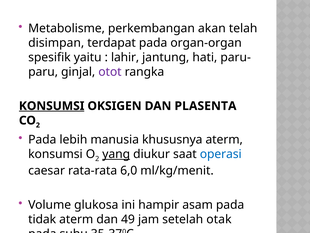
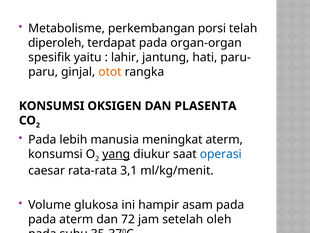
akan: akan -> porsi
disimpan: disimpan -> diperoleh
otot colour: purple -> orange
KONSUMSI at (52, 106) underline: present -> none
khususnya: khususnya -> meningkat
6,0: 6,0 -> 3,1
tidak at (42, 219): tidak -> pada
49: 49 -> 72
otak: otak -> oleh
